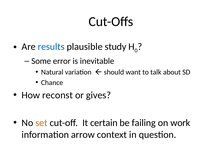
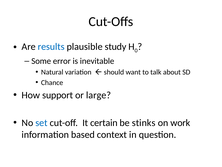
reconst: reconst -> support
gives: gives -> large
set colour: orange -> blue
failing: failing -> stinks
arrow: arrow -> based
